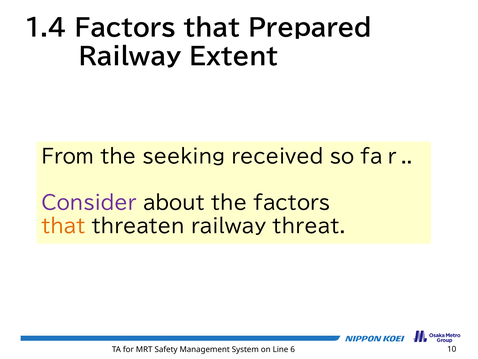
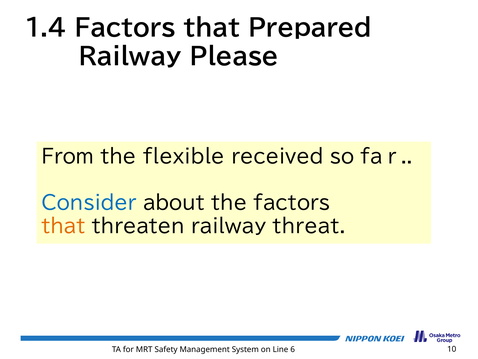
Extent: Extent -> Please
seeking: seeking -> flexible
Consider colour: purple -> blue
